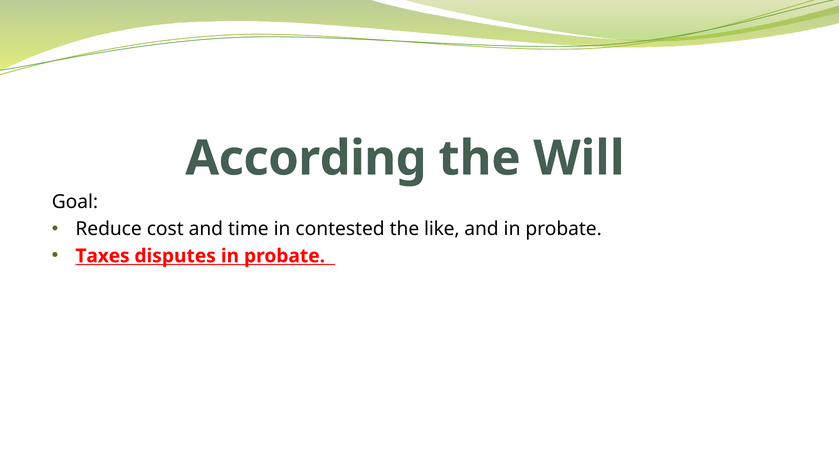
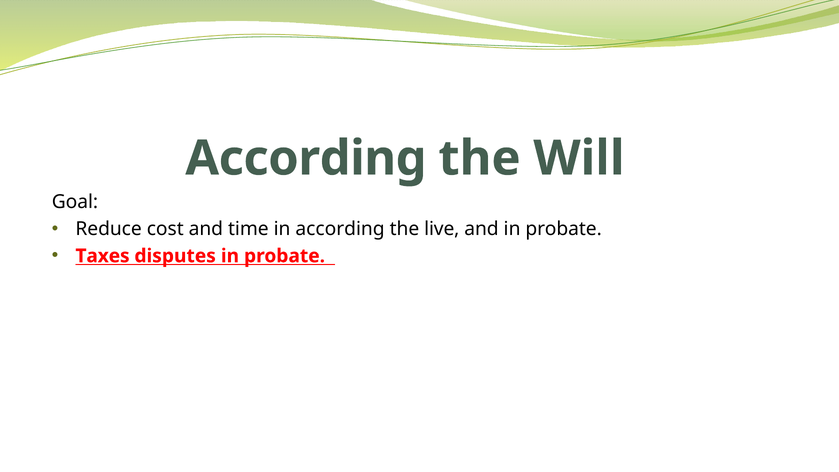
in contested: contested -> according
like: like -> live
